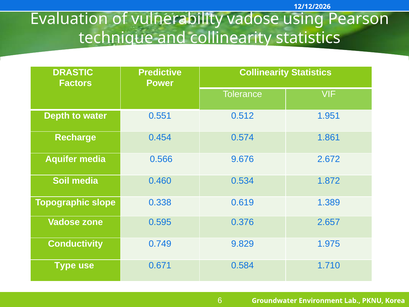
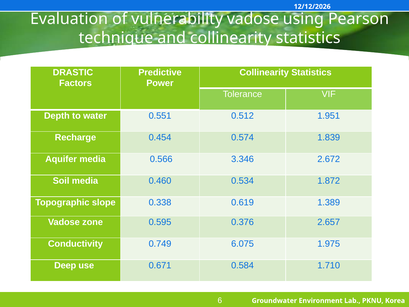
1.861: 1.861 -> 1.839
9.676: 9.676 -> 3.346
9.829: 9.829 -> 6.075
Type: Type -> Deep
